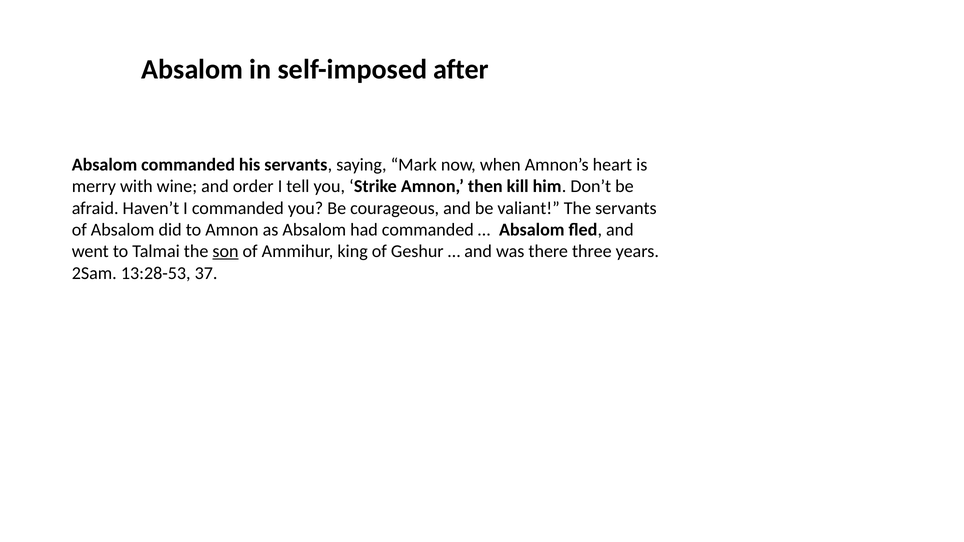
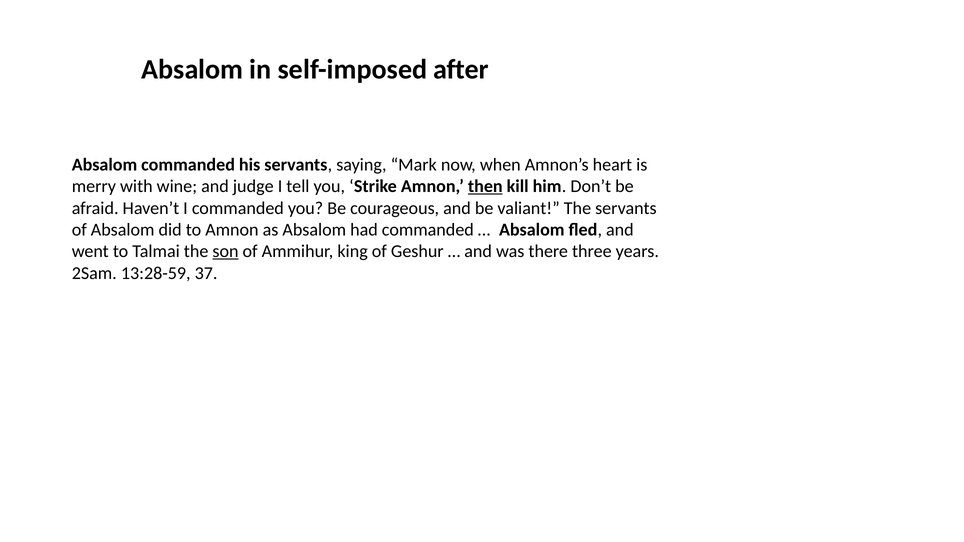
order: order -> judge
then underline: none -> present
13:28-53: 13:28-53 -> 13:28-59
